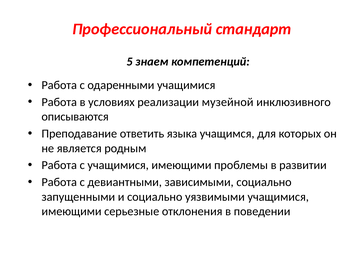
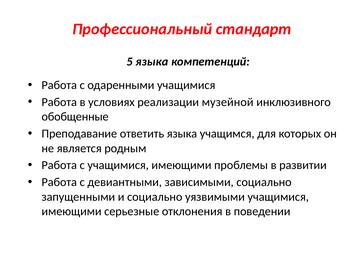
5 знаем: знаем -> языка
описываются: описываются -> обобщенные
